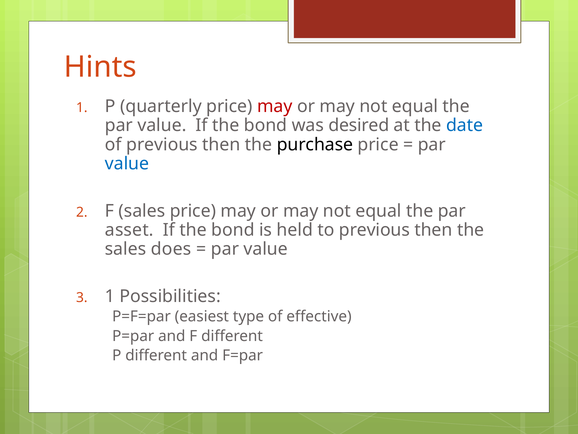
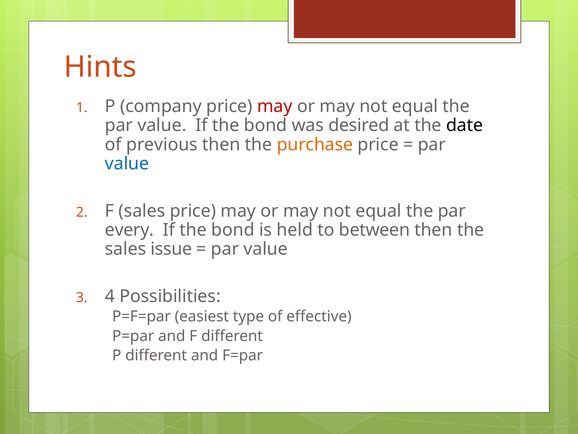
quarterly: quarterly -> company
date colour: blue -> black
purchase colour: black -> orange
asset: asset -> every
to previous: previous -> between
does: does -> issue
3 1: 1 -> 4
